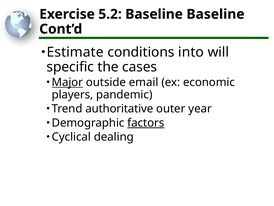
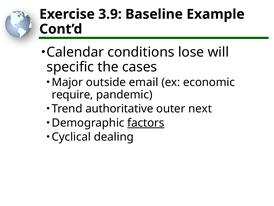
5.2: 5.2 -> 3.9
Baseline Baseline: Baseline -> Example
Estimate: Estimate -> Calendar
into: into -> lose
Major underline: present -> none
players: players -> require
year: year -> next
